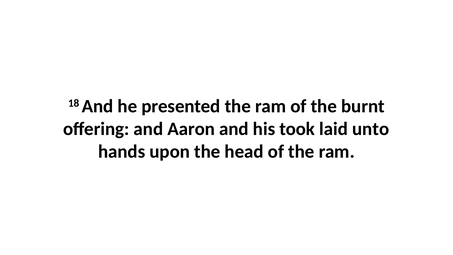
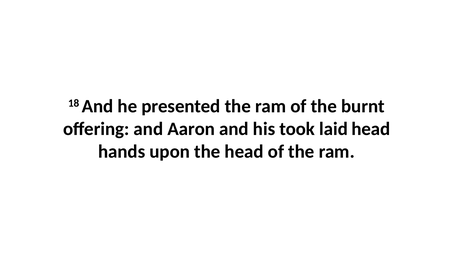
laid unto: unto -> head
